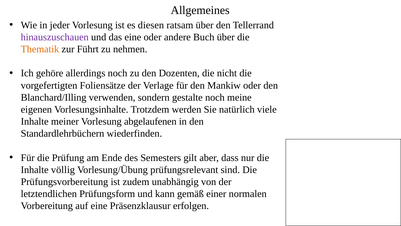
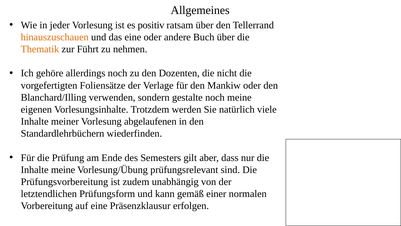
diesen: diesen -> positiv
hinauszuschauen colour: purple -> orange
Inhalte völlig: völlig -> meine
